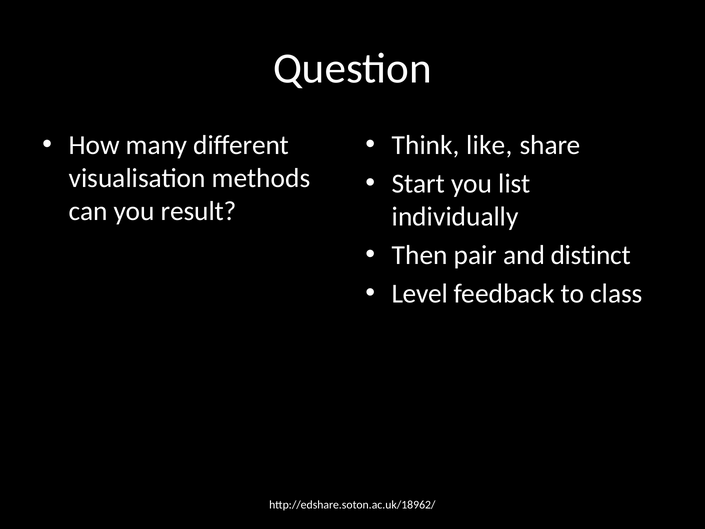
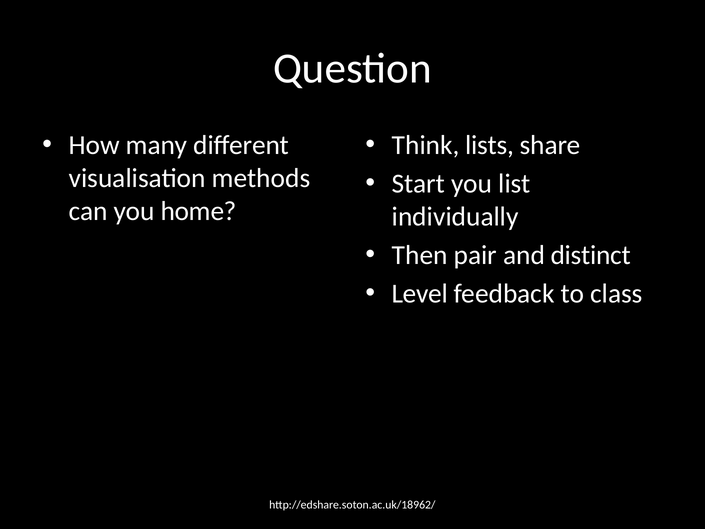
like: like -> lists
result: result -> home
